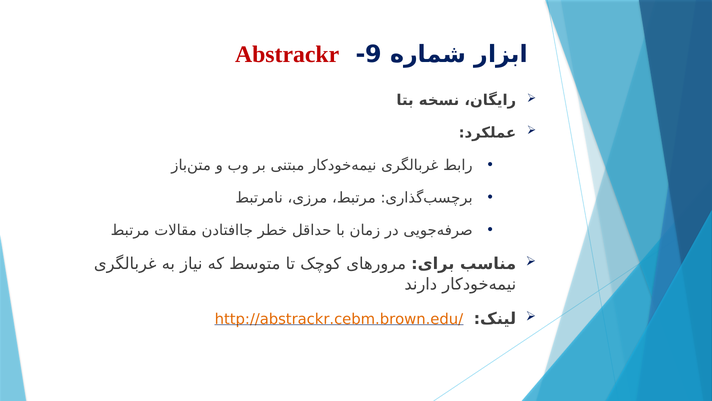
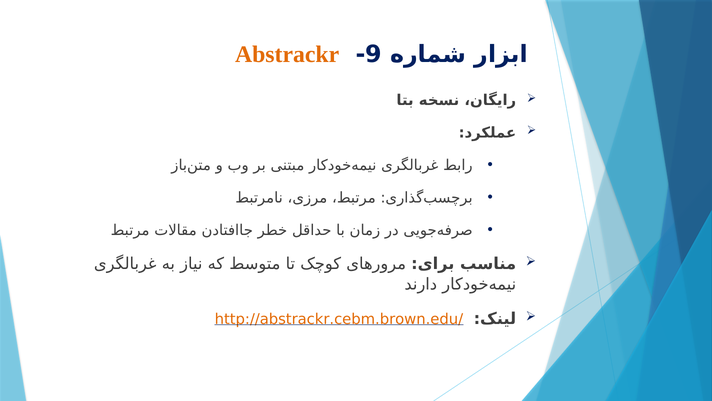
Abstrackr colour: red -> orange
